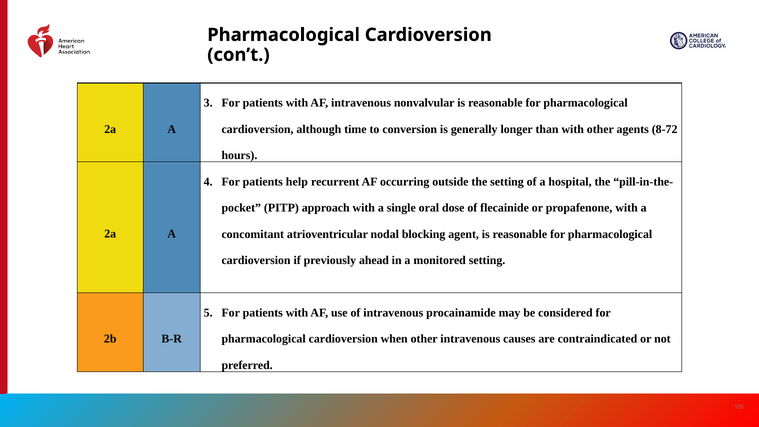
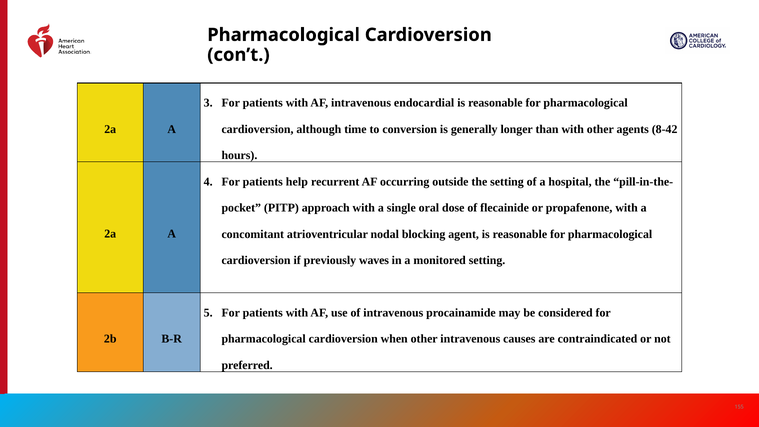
nonvalvular: nonvalvular -> endocardial
8-72: 8-72 -> 8-42
ahead: ahead -> waves
